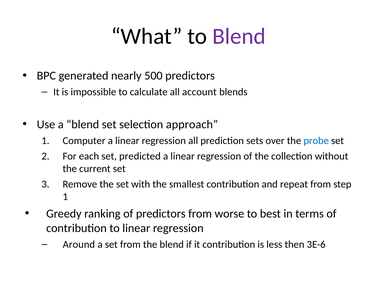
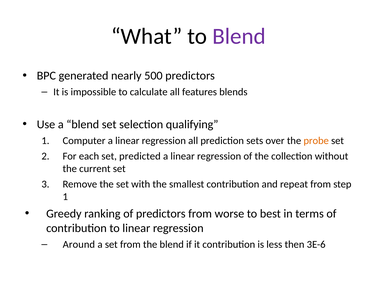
account: account -> features
approach: approach -> qualifying
probe colour: blue -> orange
